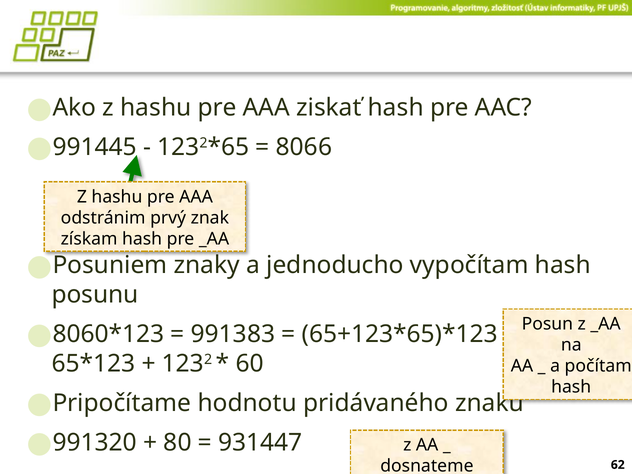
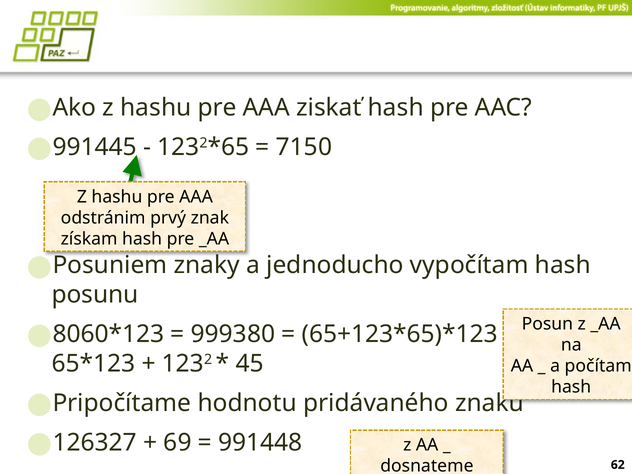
8066: 8066 -> 7150
991383: 991383 -> 999380
60: 60 -> 45
991320: 991320 -> 126327
80: 80 -> 69
931447: 931447 -> 991448
